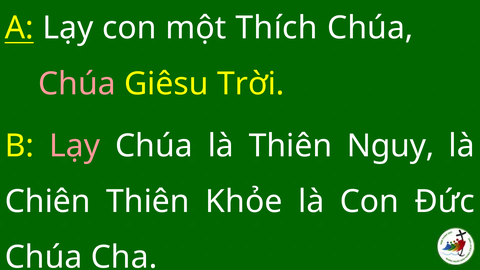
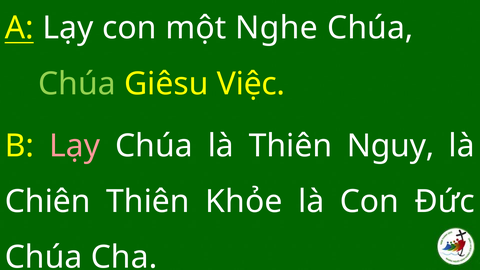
Thích: Thích -> Nghe
Chúa at (77, 84) colour: pink -> light green
Trời: Trời -> Việc
